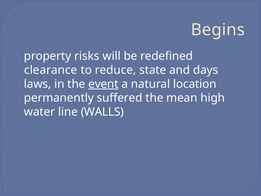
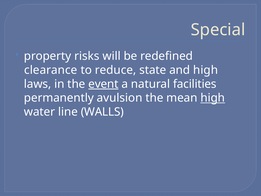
Begins: Begins -> Special
and days: days -> high
location: location -> facilities
suffered: suffered -> avulsion
high at (213, 98) underline: none -> present
